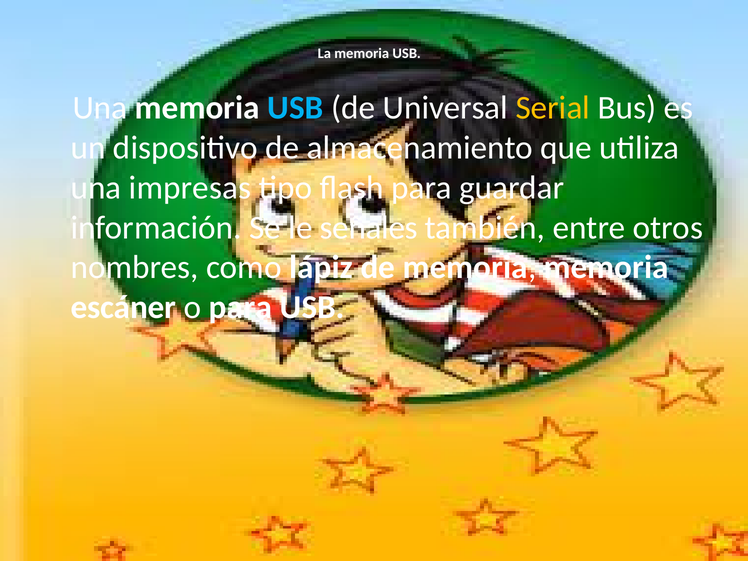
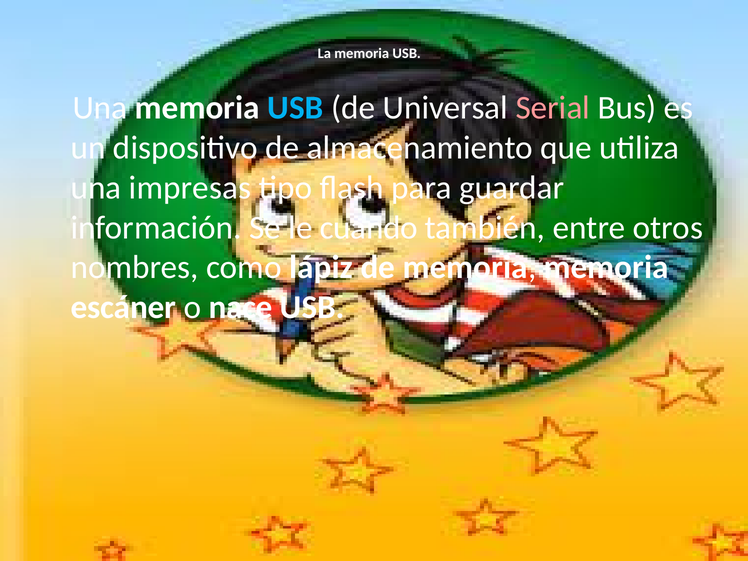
Serial colour: yellow -> pink
señales: señales -> cuando
o para: para -> nace
